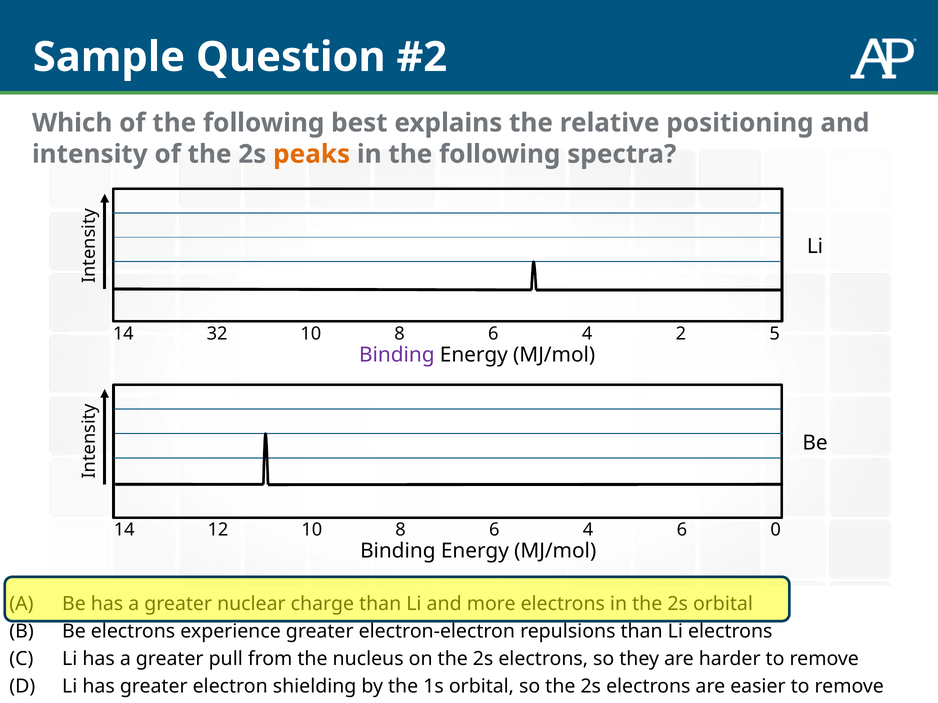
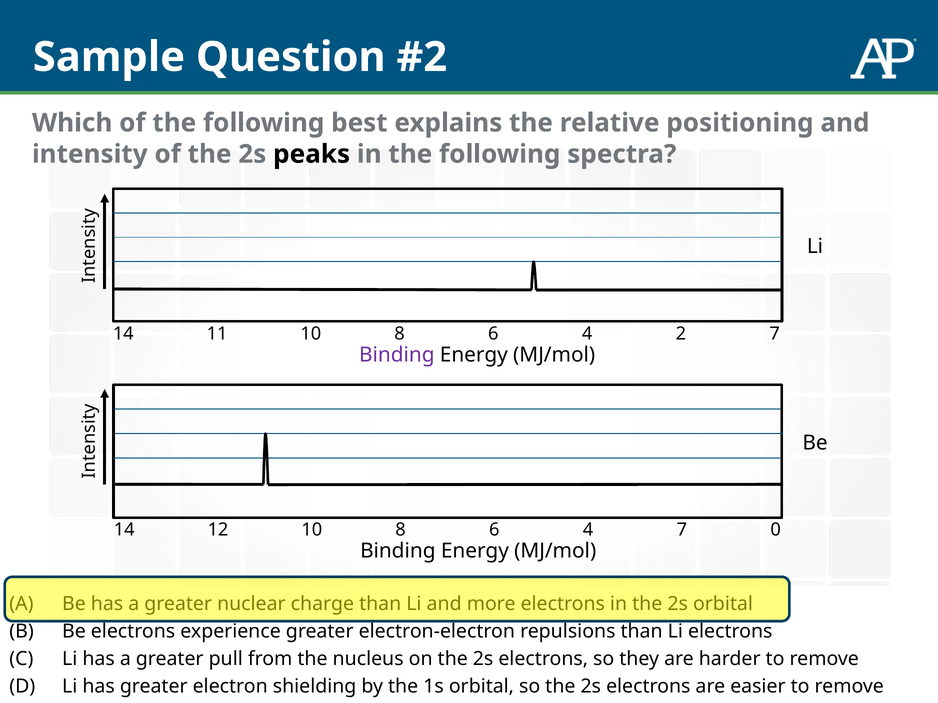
peaks colour: orange -> black
32: 32 -> 11
2 5: 5 -> 7
4 6: 6 -> 7
